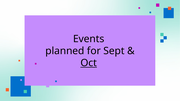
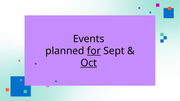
for underline: none -> present
